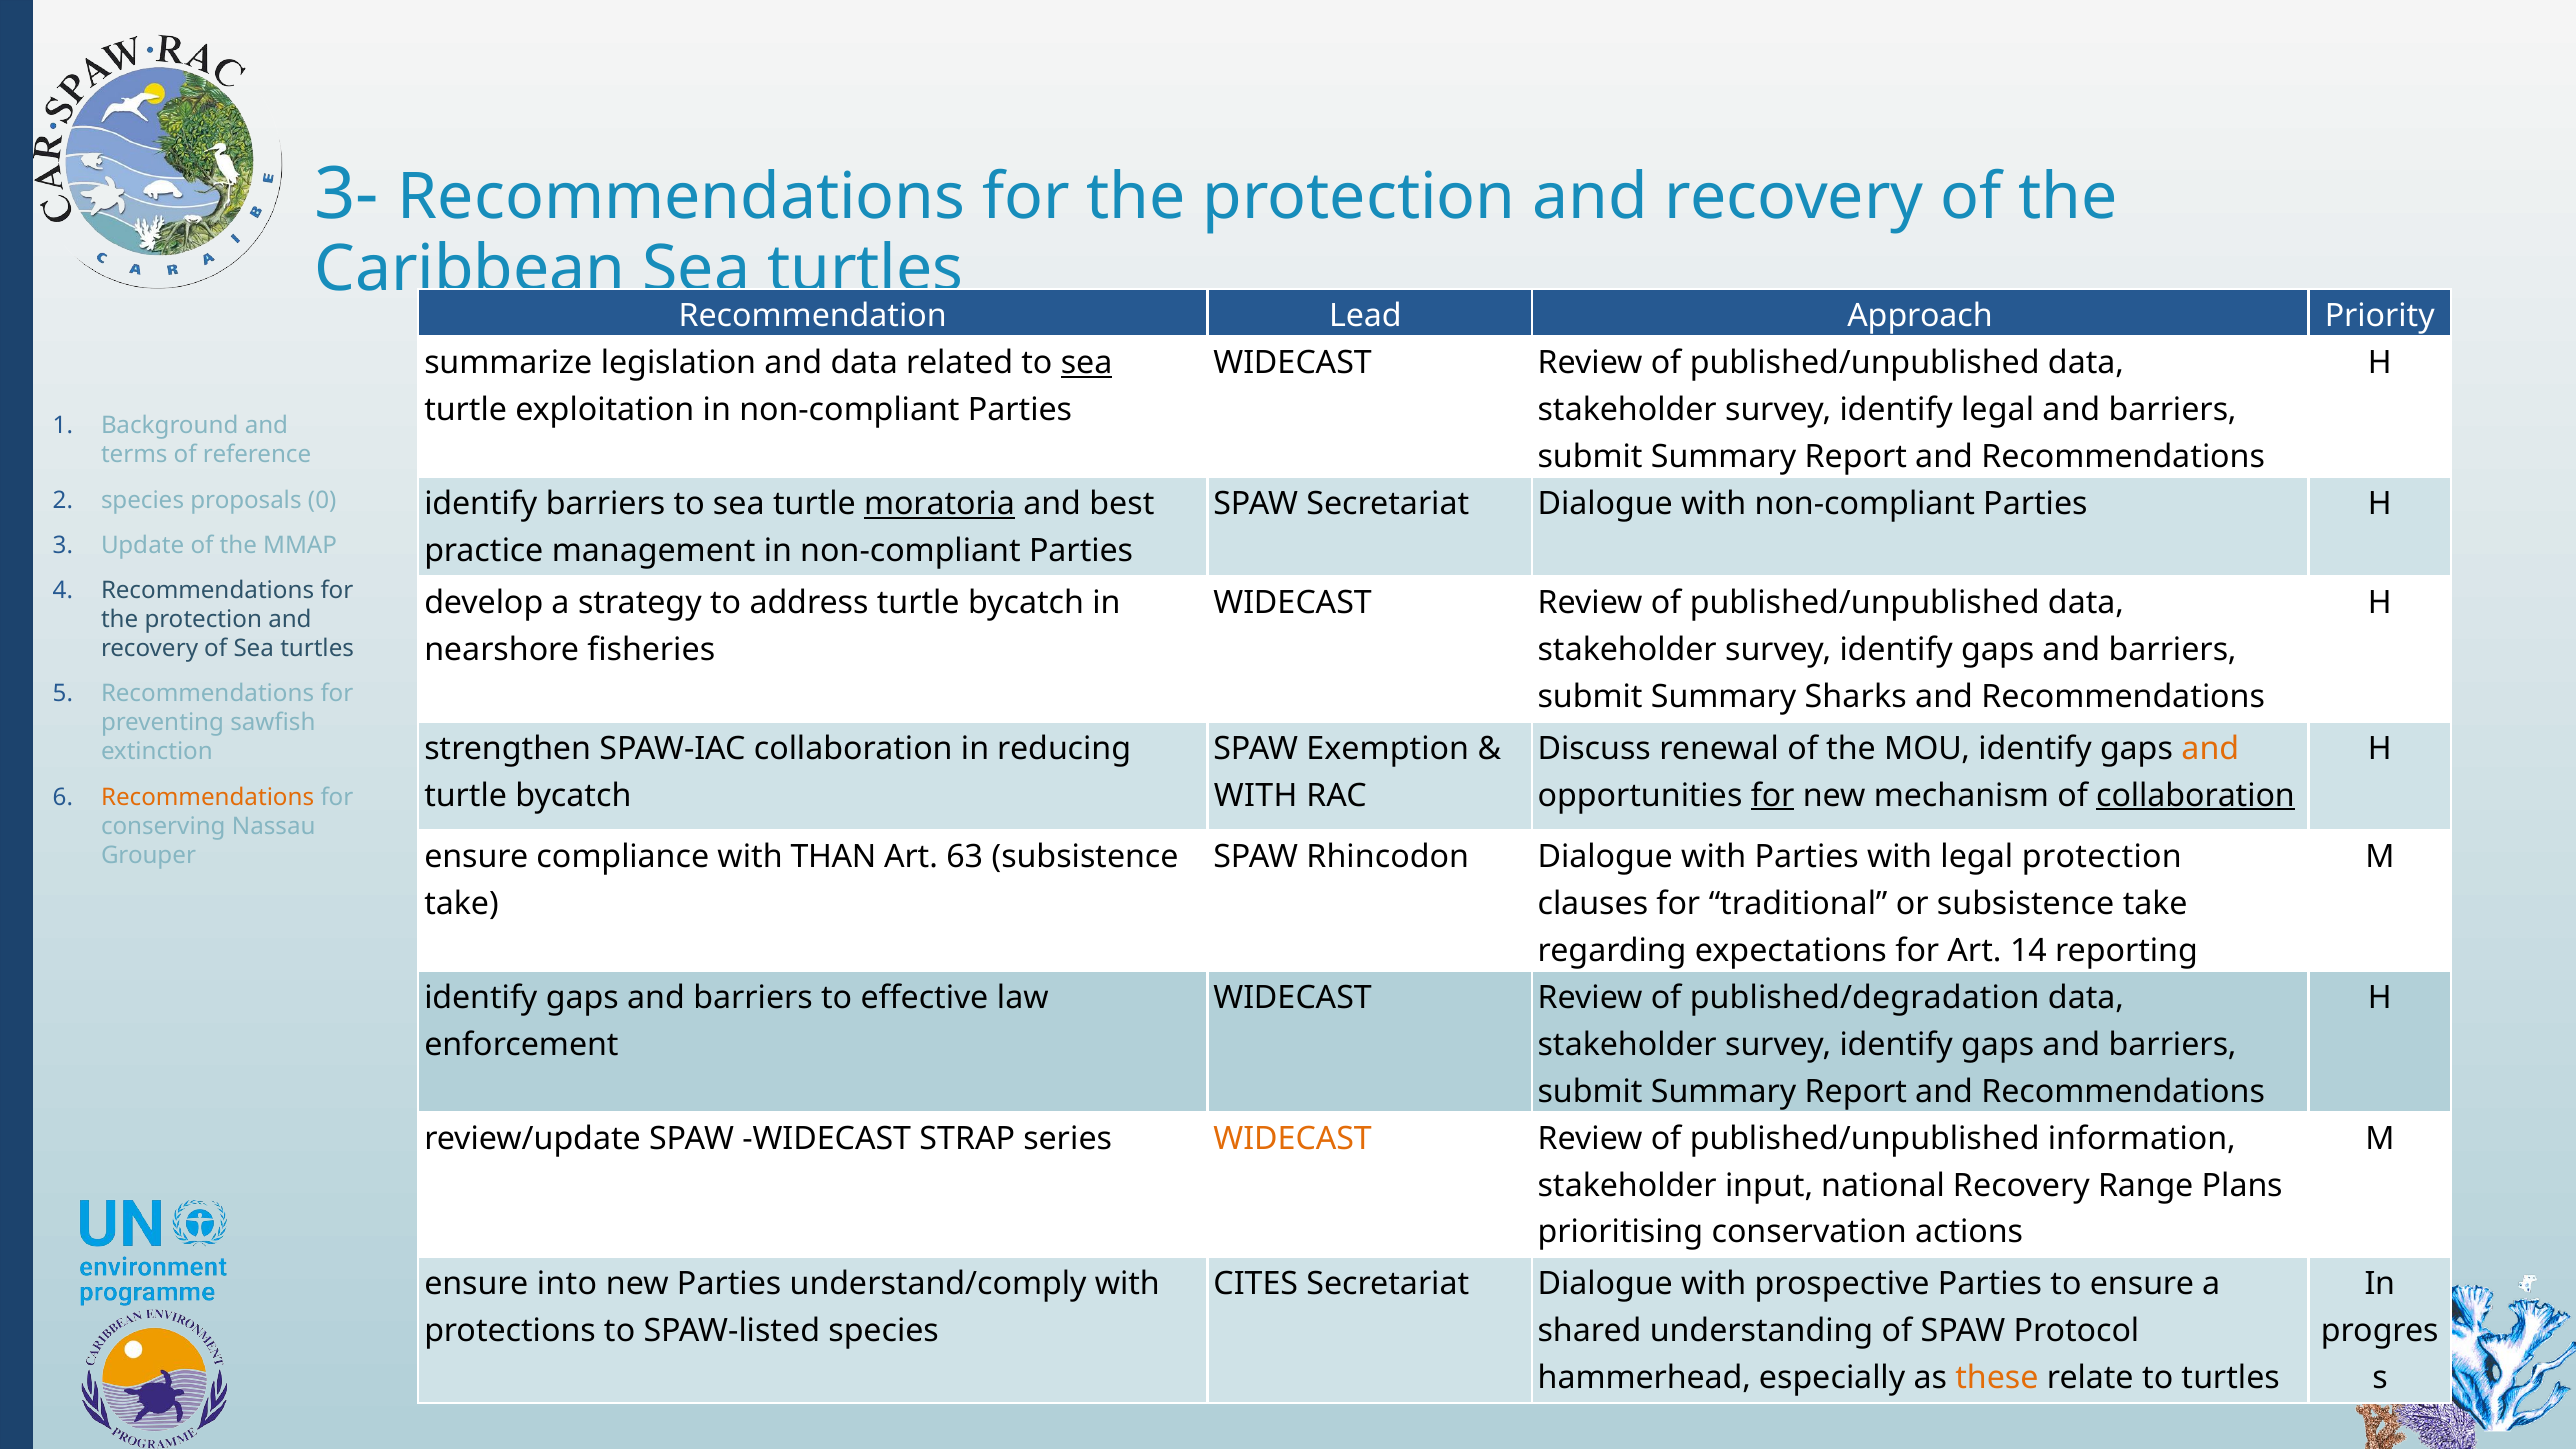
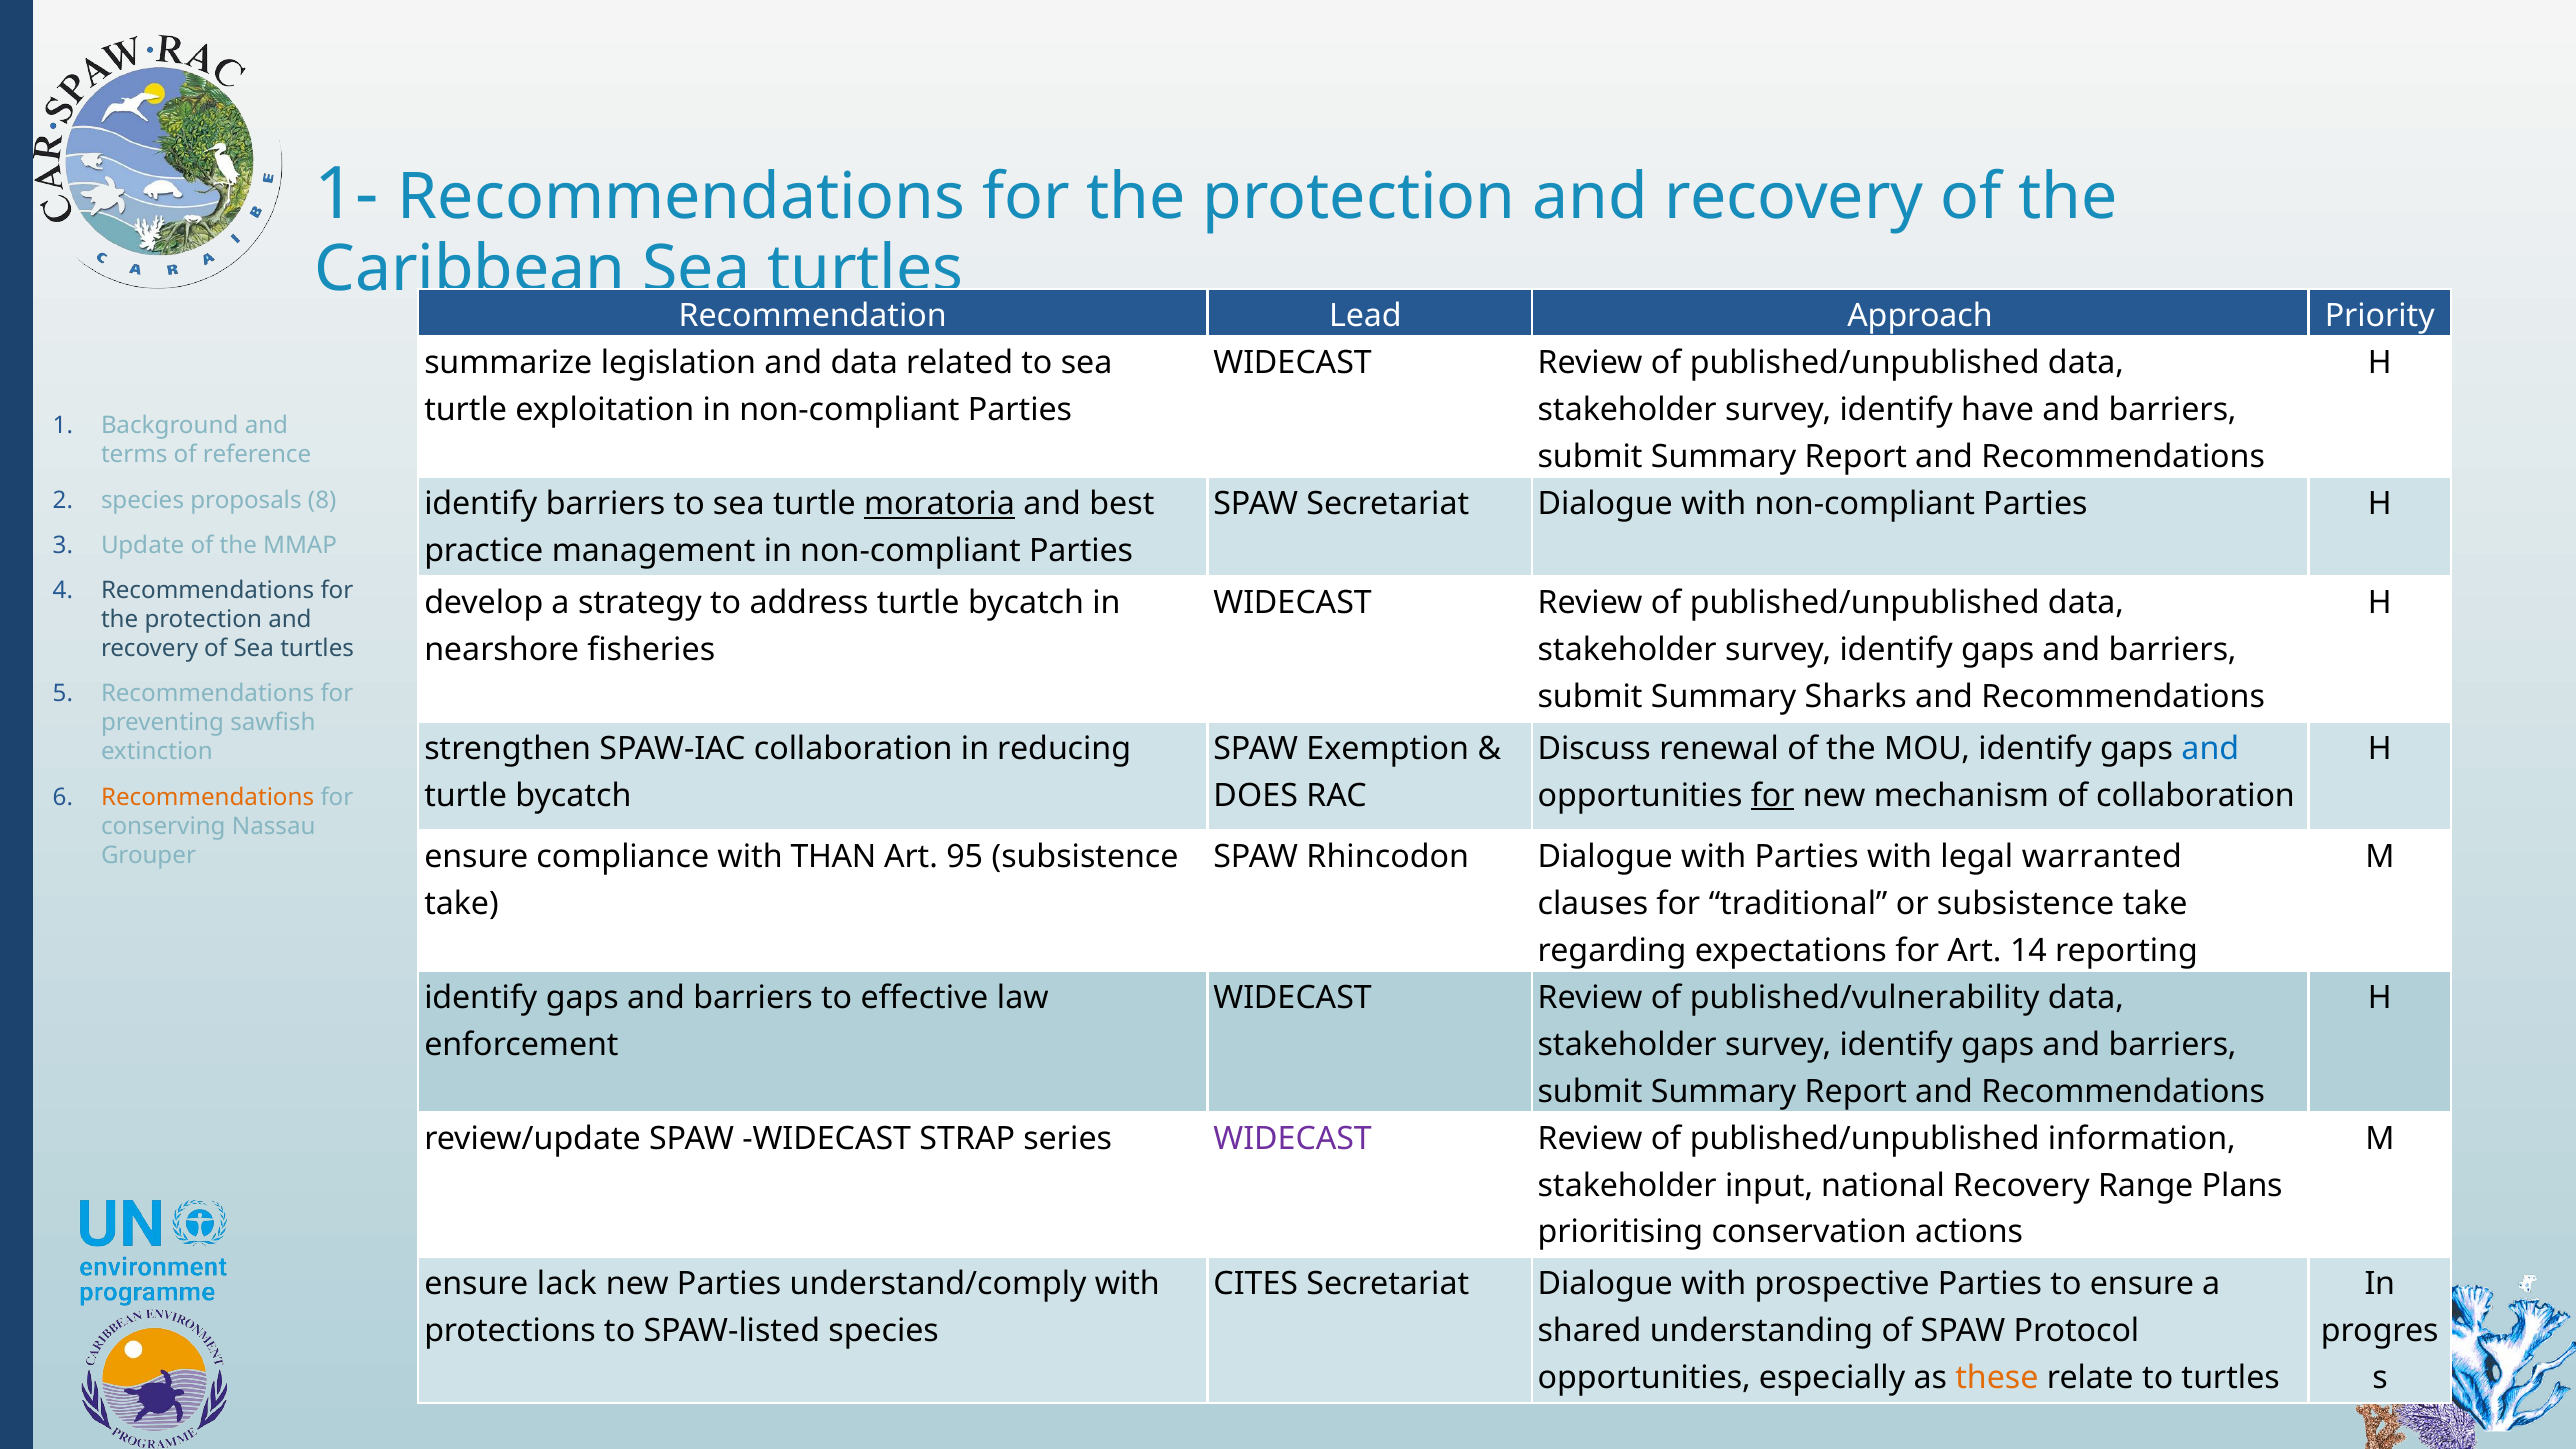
3-: 3- -> 1-
sea at (1087, 363) underline: present -> none
identify legal: legal -> have
0: 0 -> 8
and at (2210, 749) colour: orange -> blue
WITH at (1256, 795): WITH -> DOES
collaboration at (2195, 795) underline: present -> none
63: 63 -> 95
legal protection: protection -> warranted
published/degradation: published/degradation -> published/vulnerability
WIDECAST at (1293, 1139) colour: orange -> purple
into: into -> lack
hammerhead at (1644, 1378): hammerhead -> opportunities
